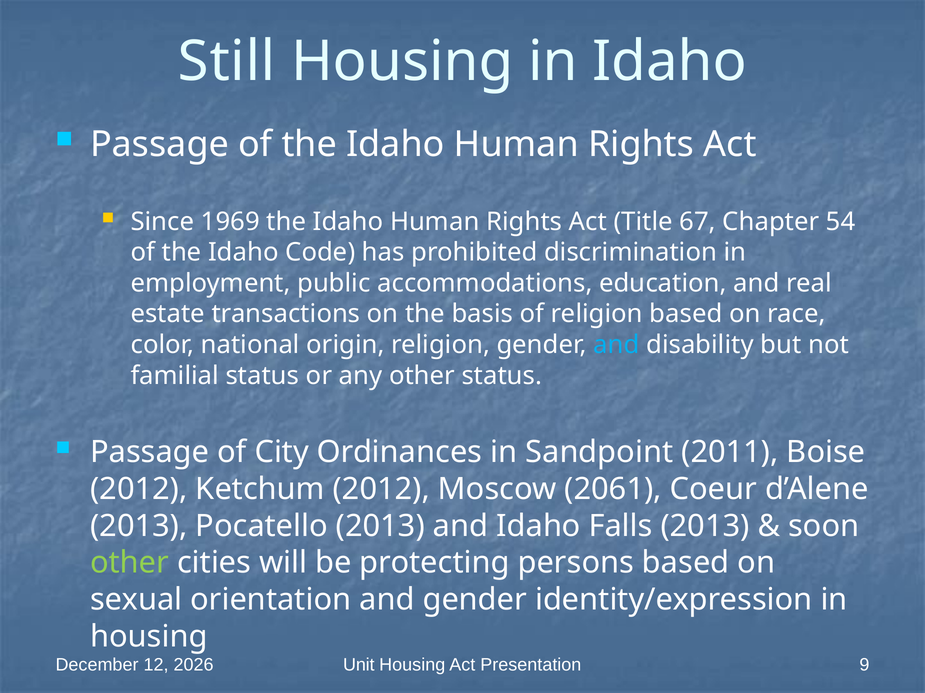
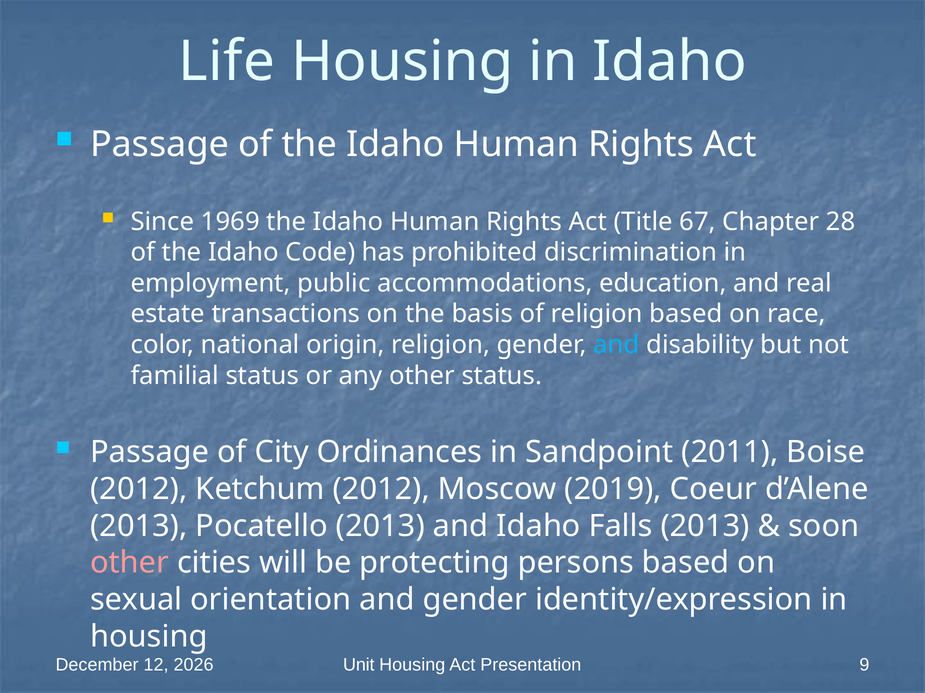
Still: Still -> Life
54: 54 -> 28
2061: 2061 -> 2019
other at (130, 563) colour: light green -> pink
